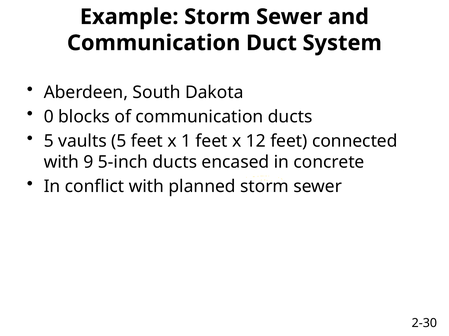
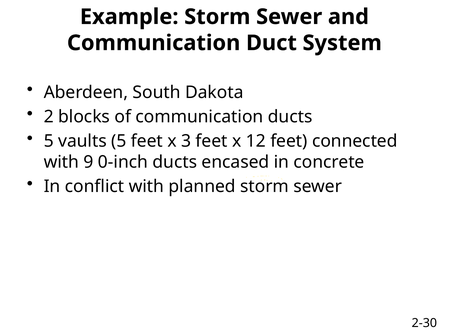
0: 0 -> 2
1: 1 -> 3
5-inch: 5-inch -> 0-inch
